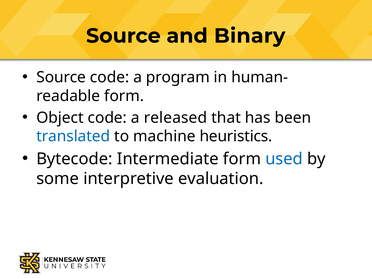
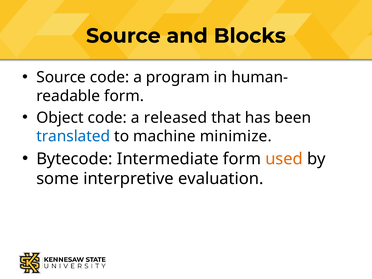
Binary: Binary -> Blocks
heuristics: heuristics -> minimize
used colour: blue -> orange
